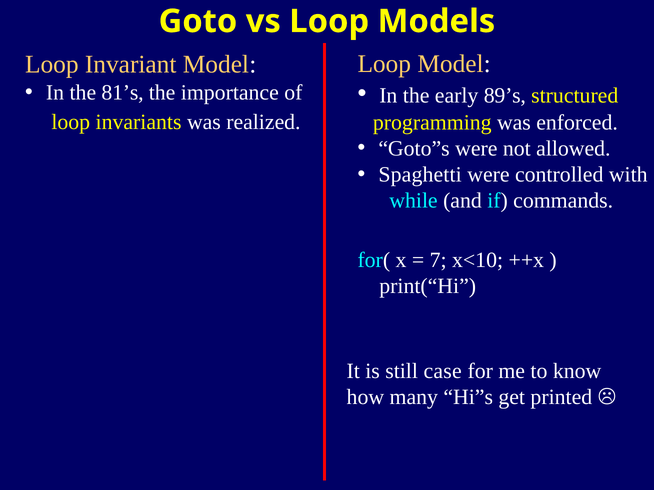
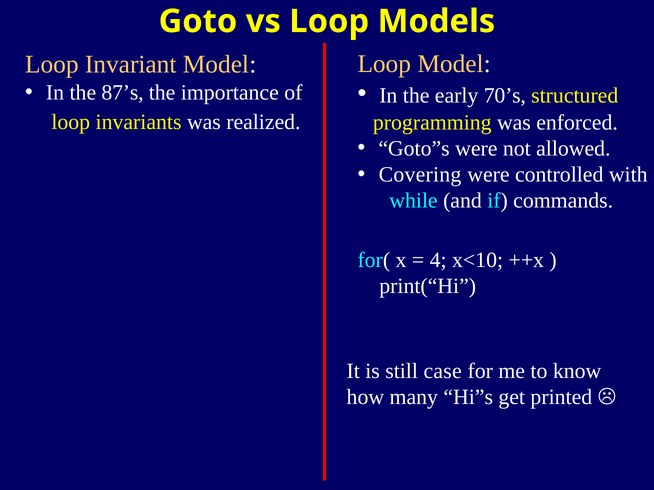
89’s: 89’s -> 70’s
81’s: 81’s -> 87’s
Spaghetti: Spaghetti -> Covering
7: 7 -> 4
